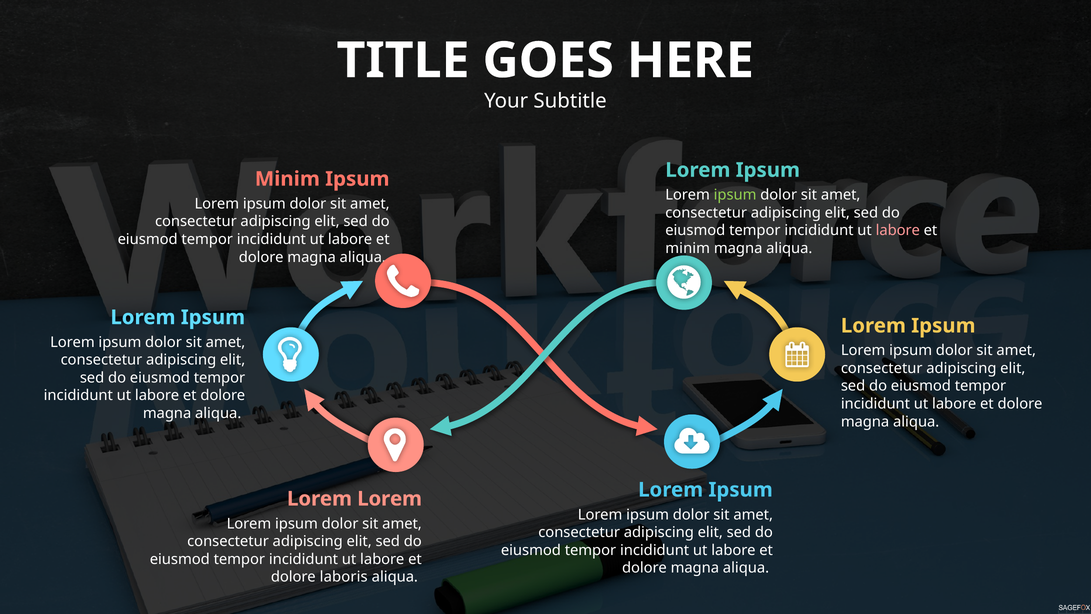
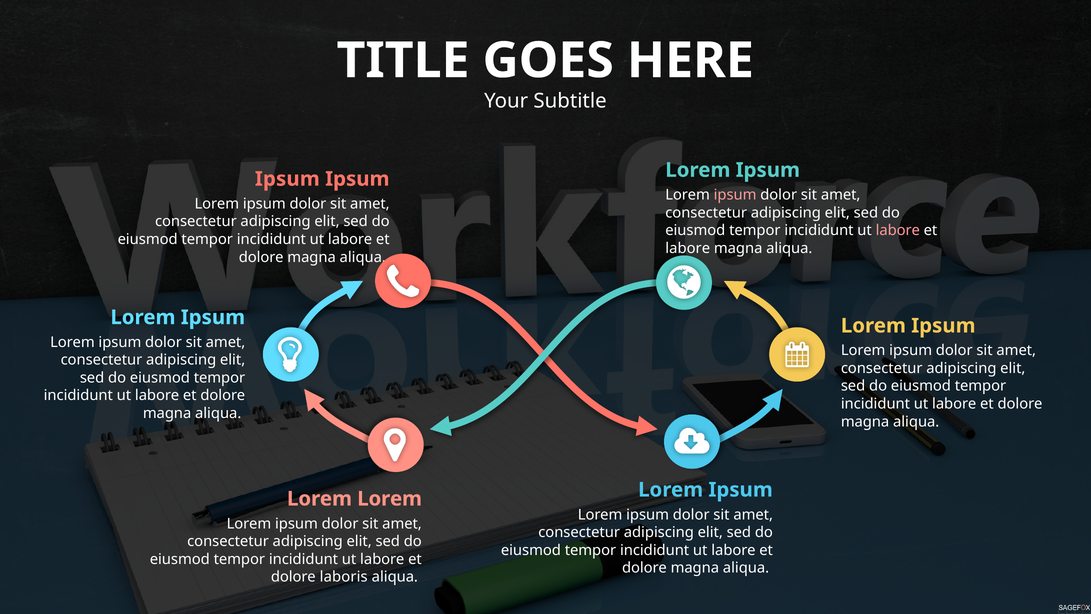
Minim at (287, 179): Minim -> Ipsum
ipsum at (735, 195) colour: light green -> pink
minim at (688, 248): minim -> labore
